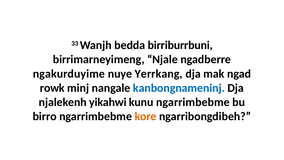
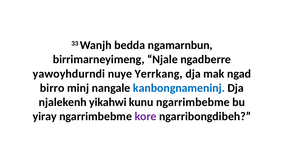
birriburrbuni: birriburrbuni -> ngamarnbun
ngakurduyime: ngakurduyime -> yawoyhdurndi
rowk: rowk -> birro
birro: birro -> yiray
kore colour: orange -> purple
